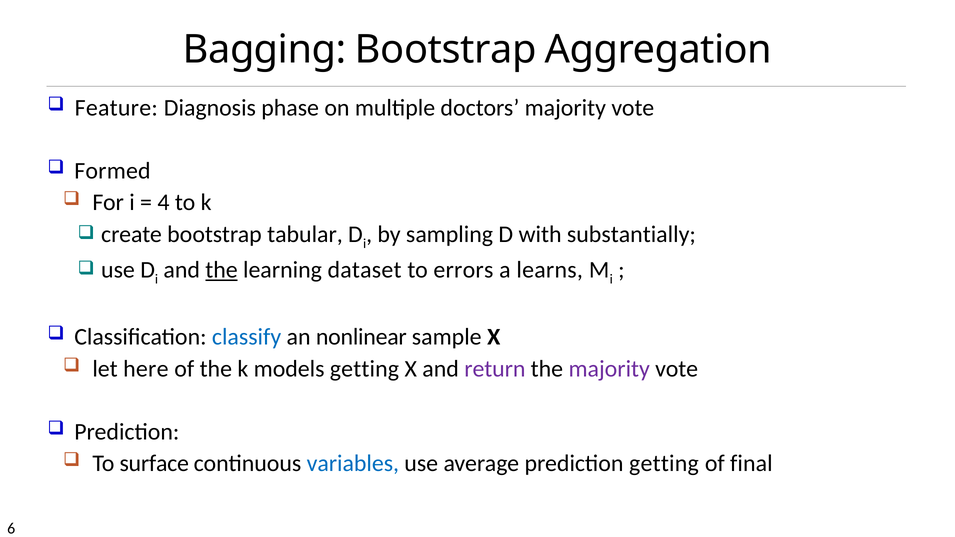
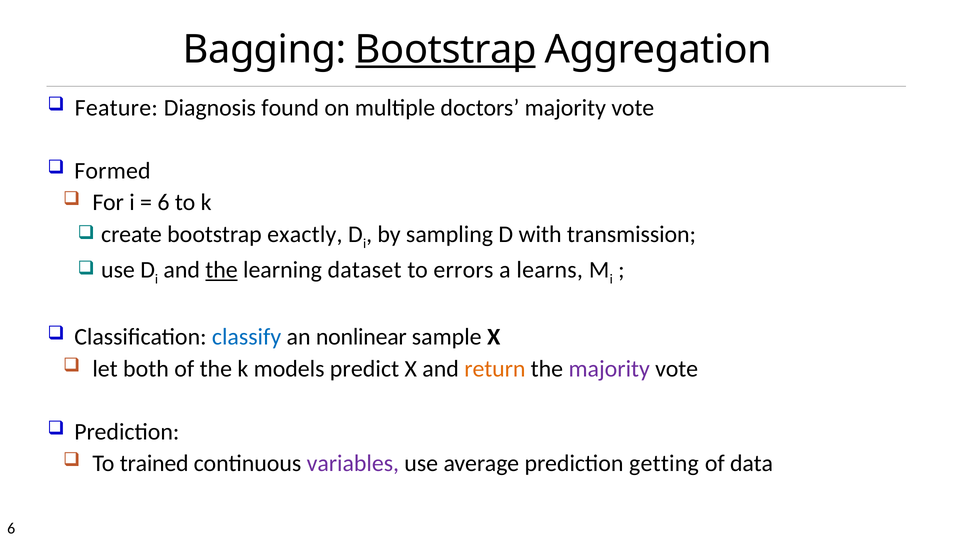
Bootstrap at (446, 50) underline: none -> present
phase: phase -> found
4 at (163, 203): 4 -> 6
tabular: tabular -> exactly
substantially: substantially -> transmission
here: here -> both
models getting: getting -> predict
return colour: purple -> orange
surface: surface -> trained
variables colour: blue -> purple
final: final -> data
